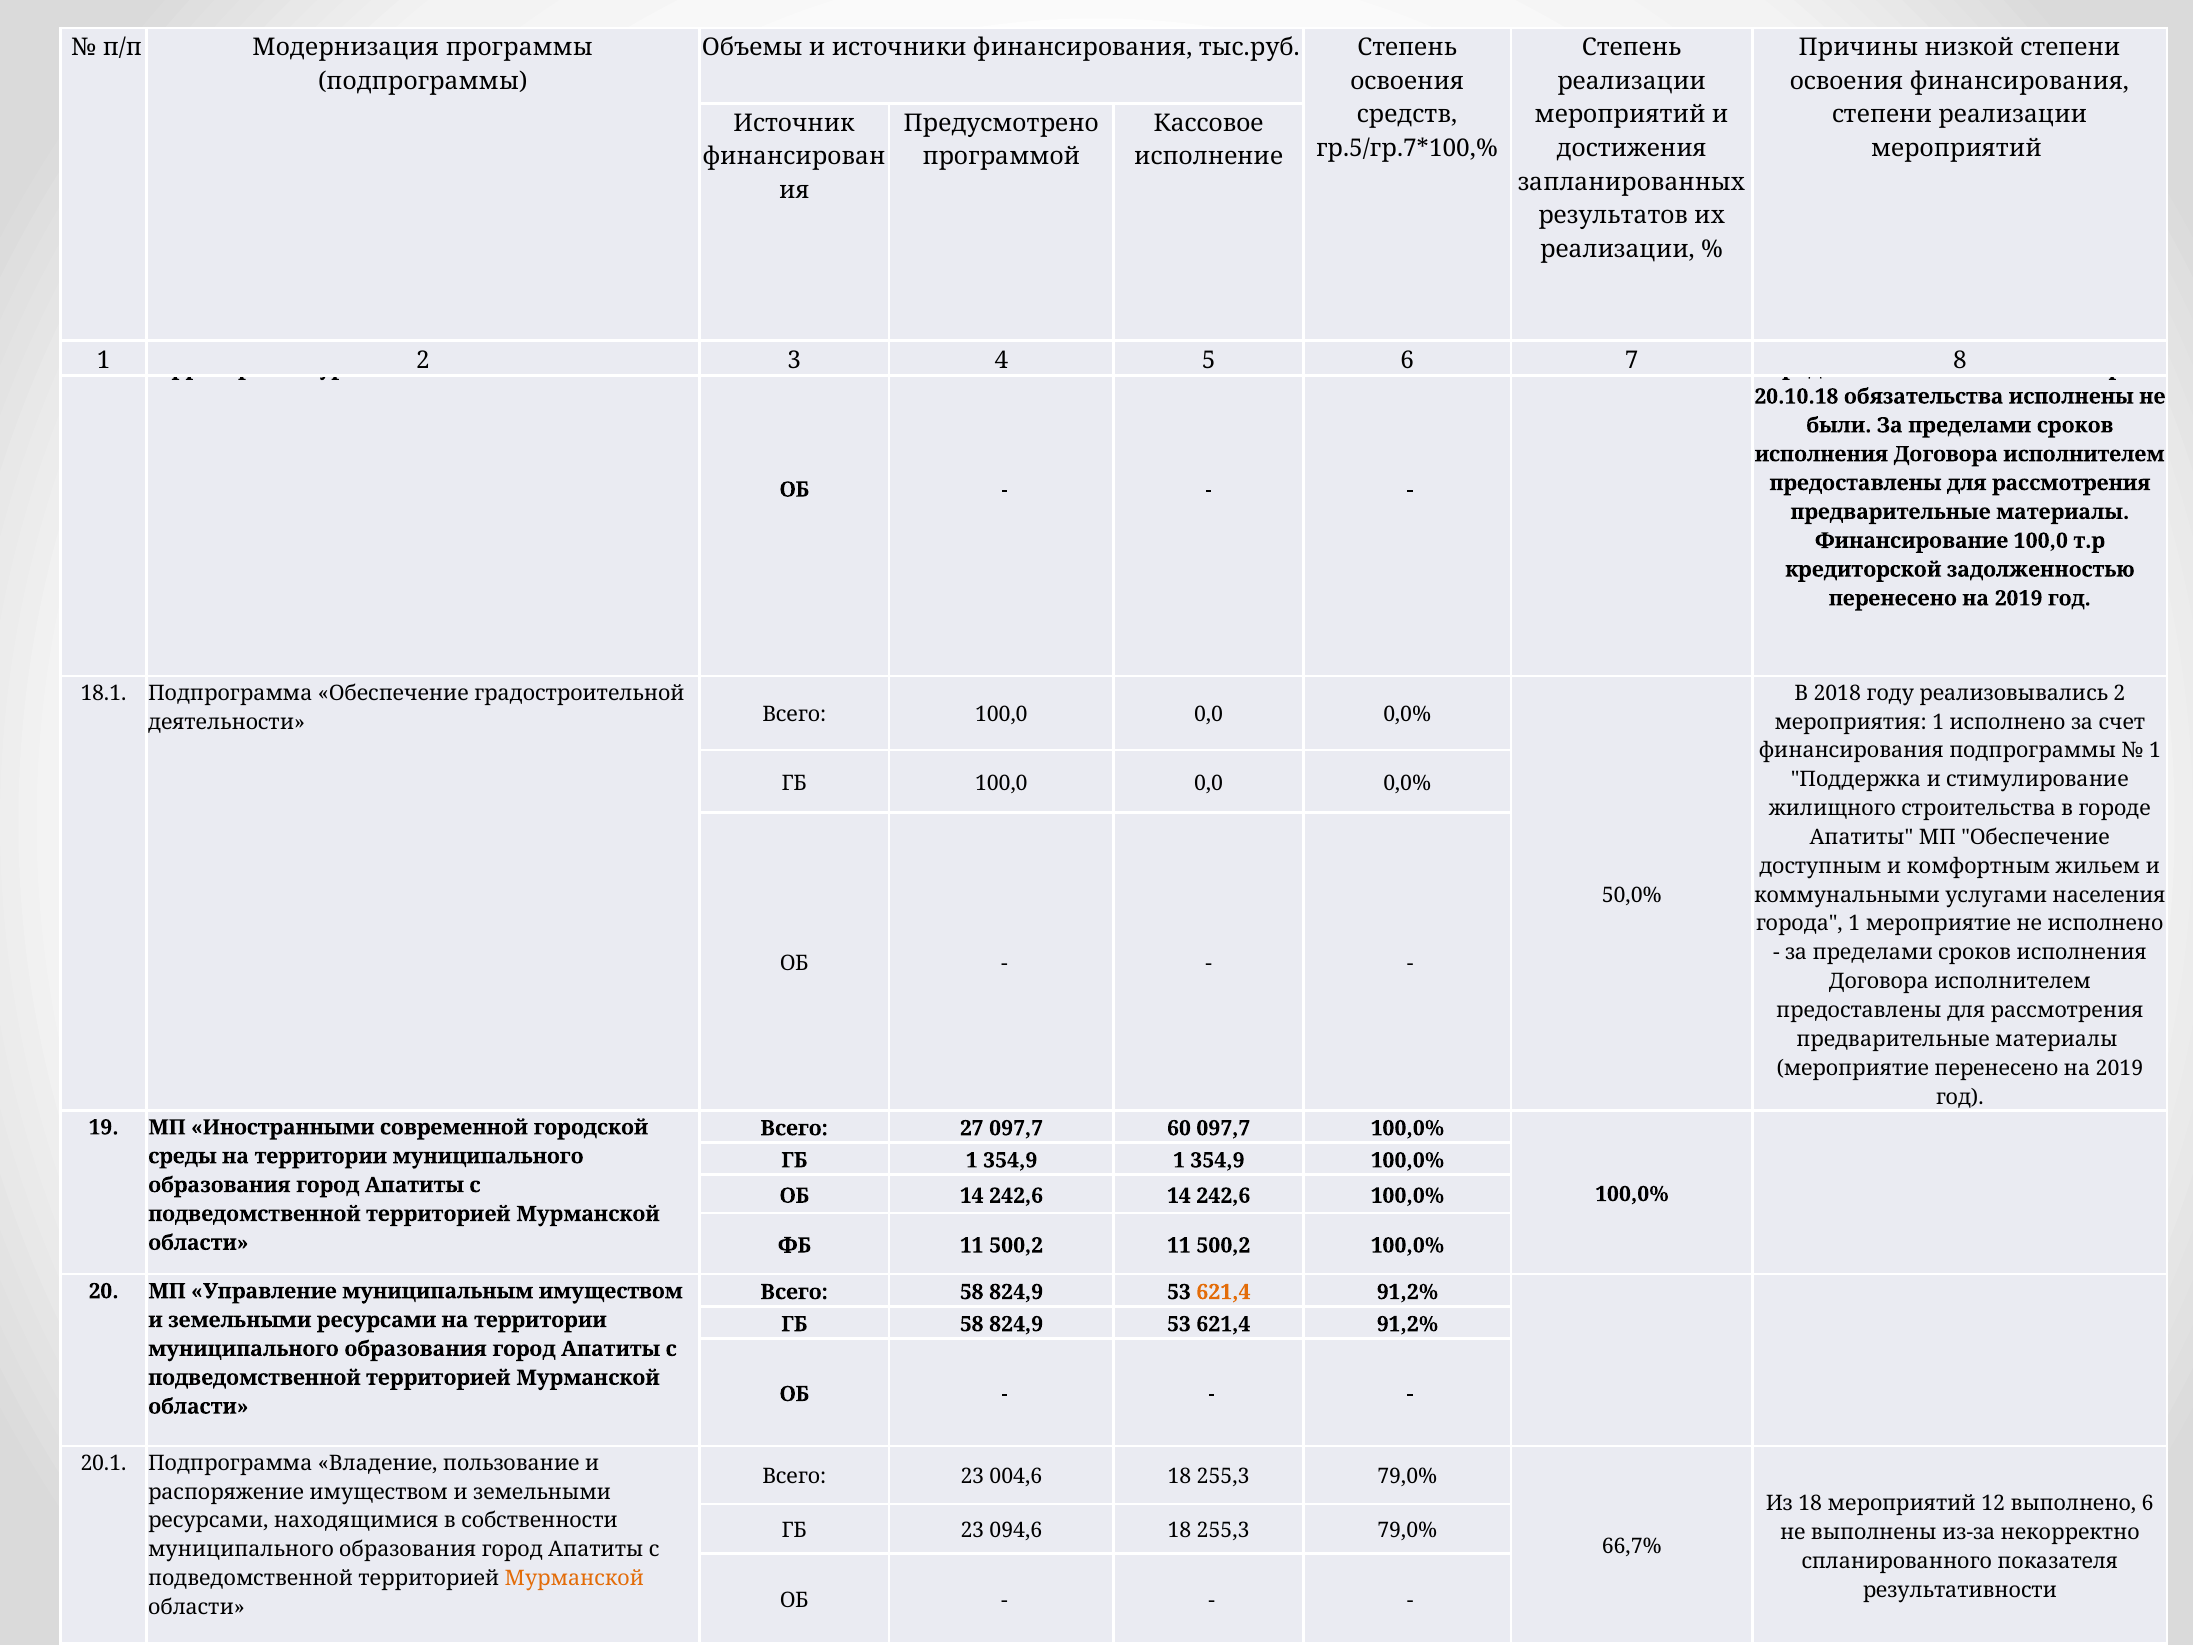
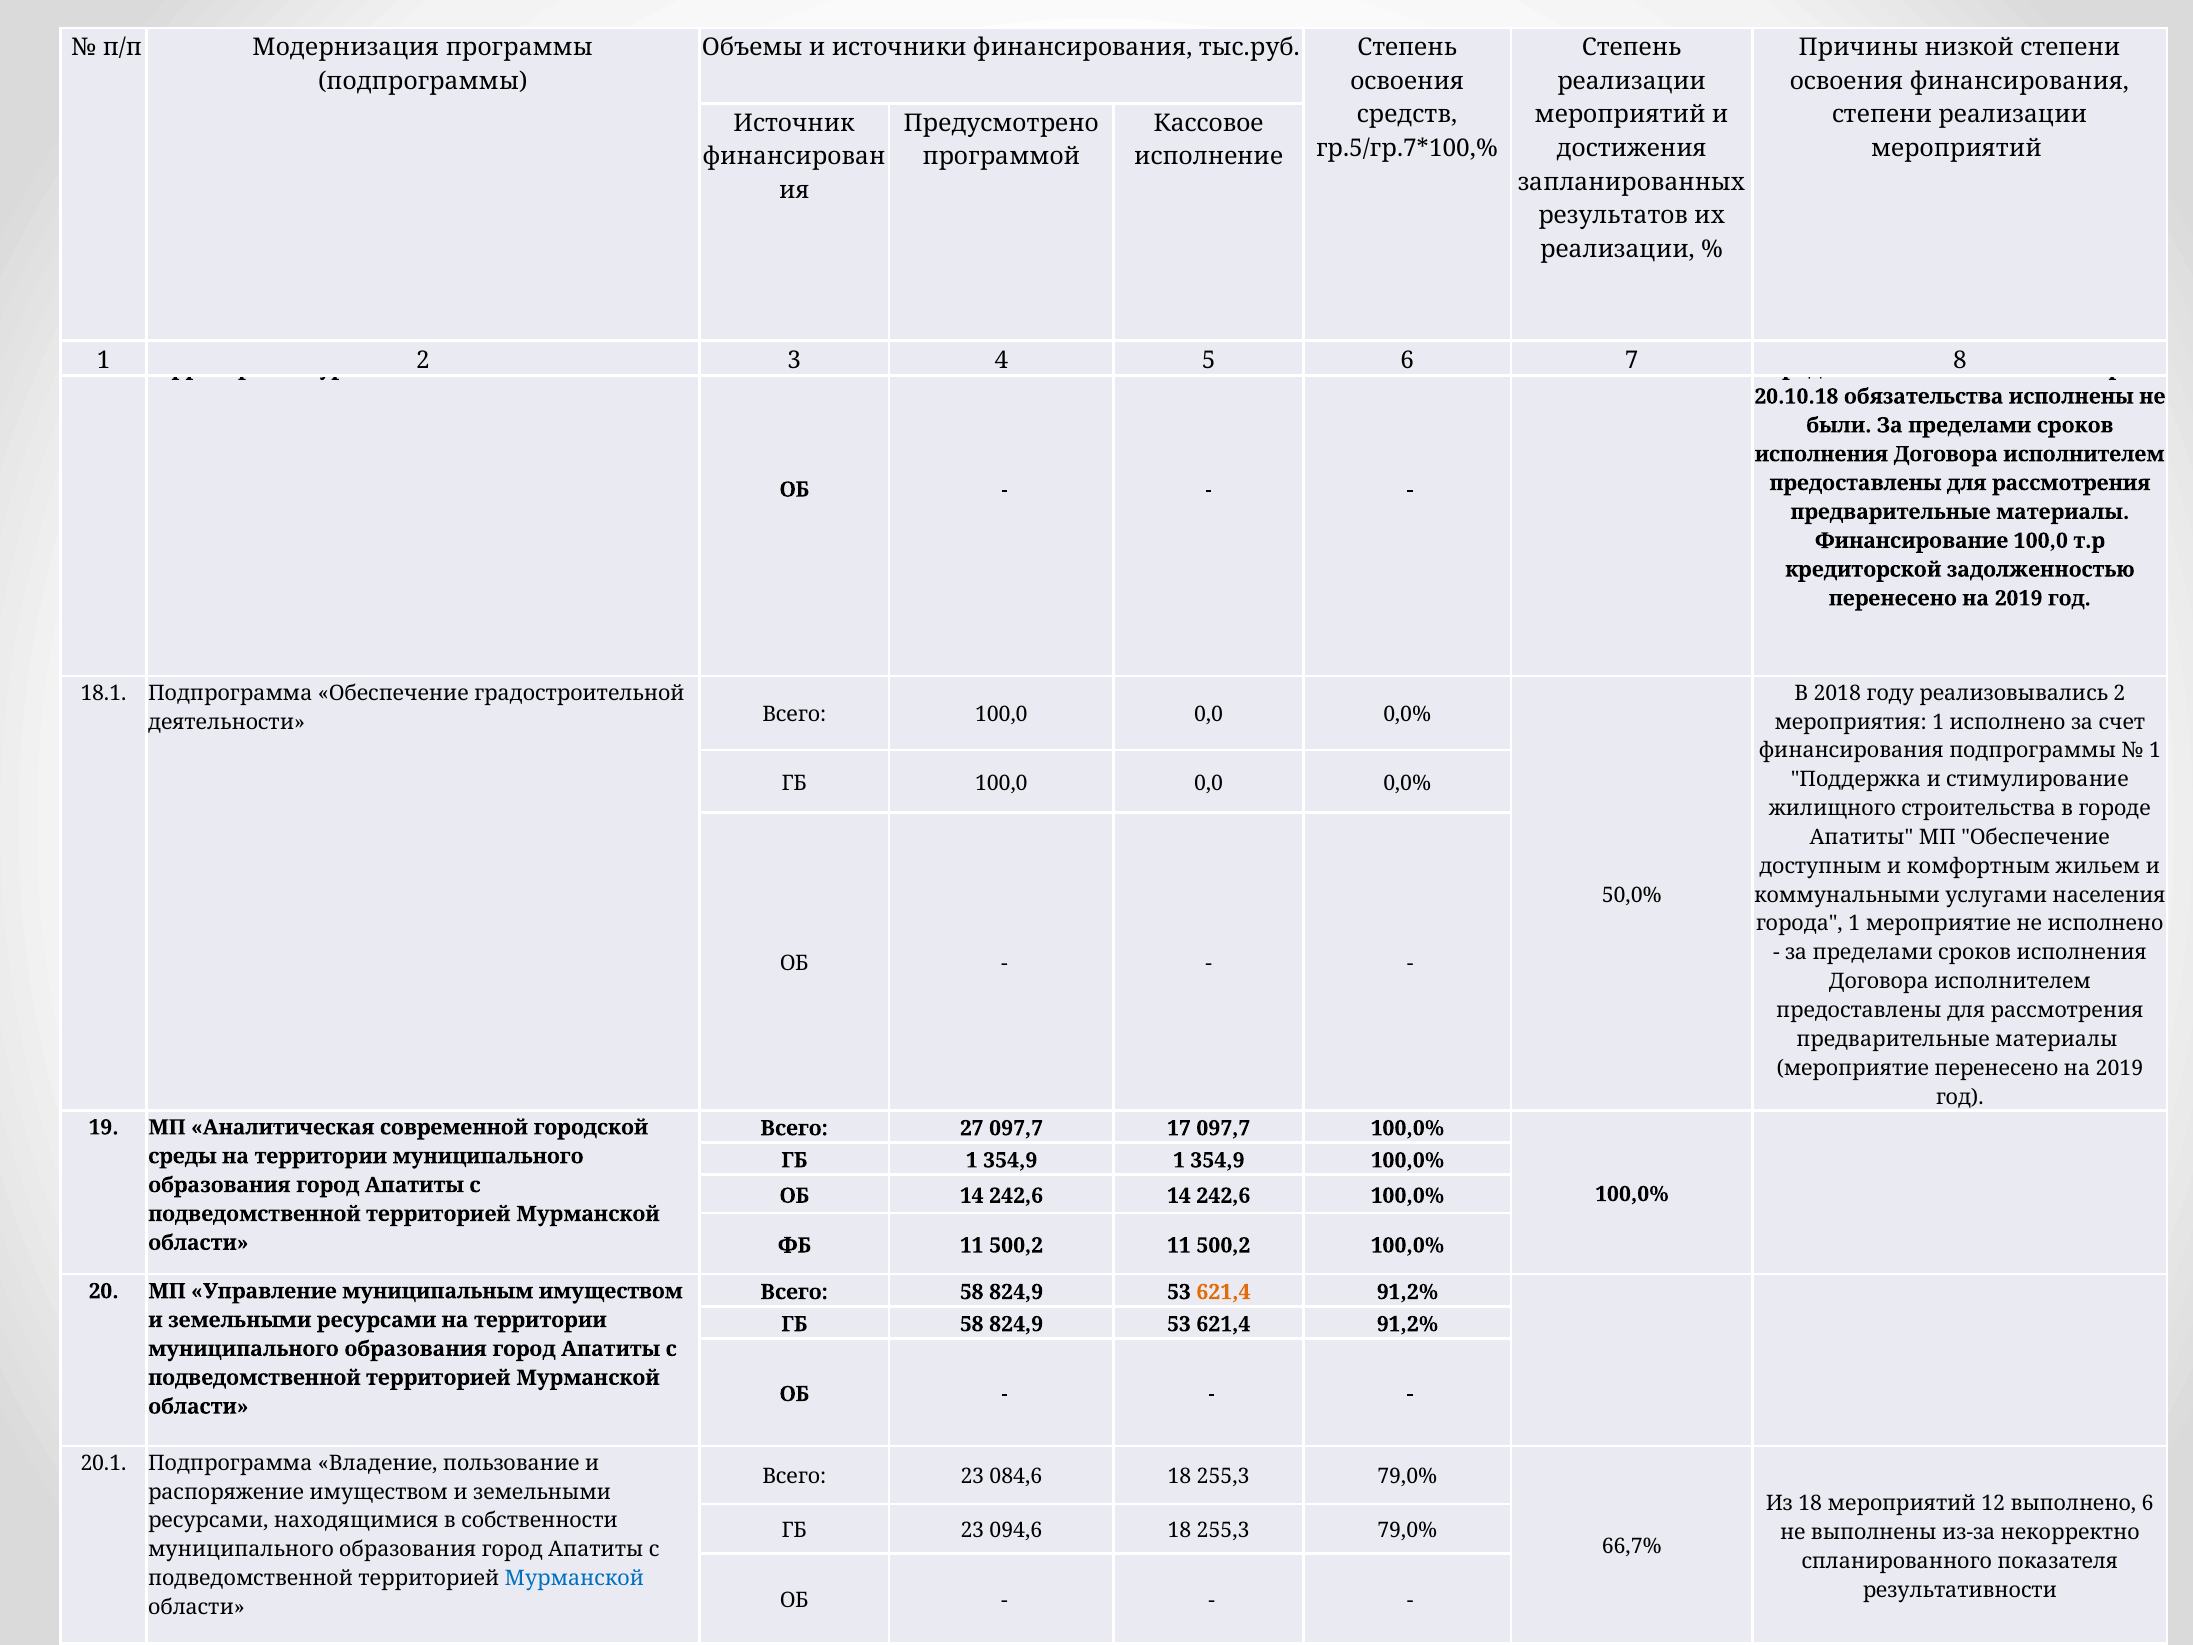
Иностранными: Иностранными -> Аналитическая
60: 60 -> 17
004,6: 004,6 -> 084,6
Мурманской at (574, 1578) colour: orange -> blue
